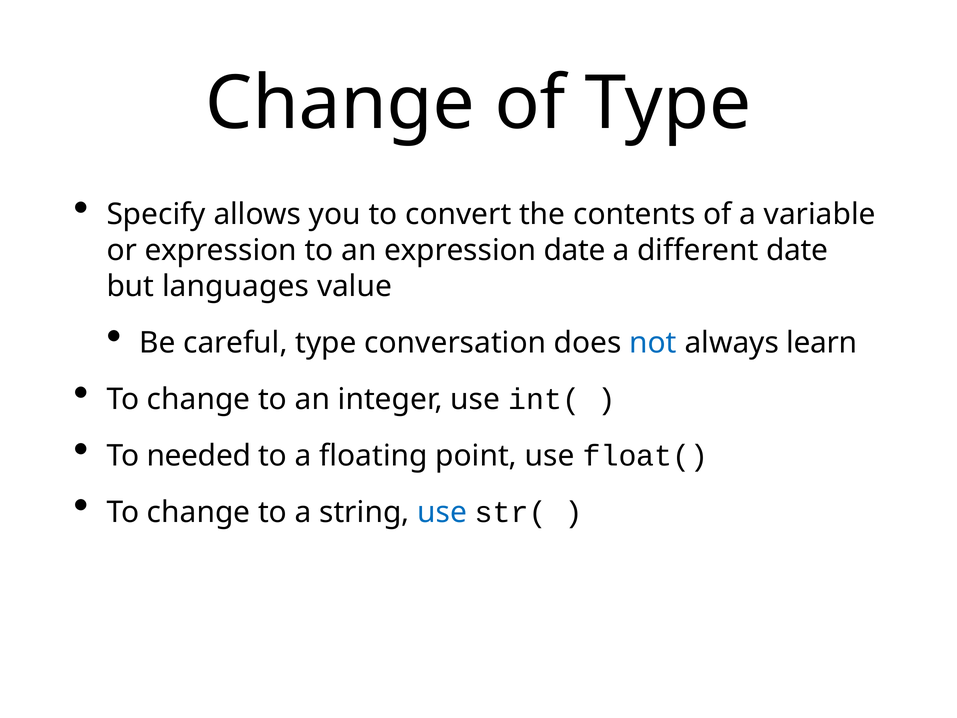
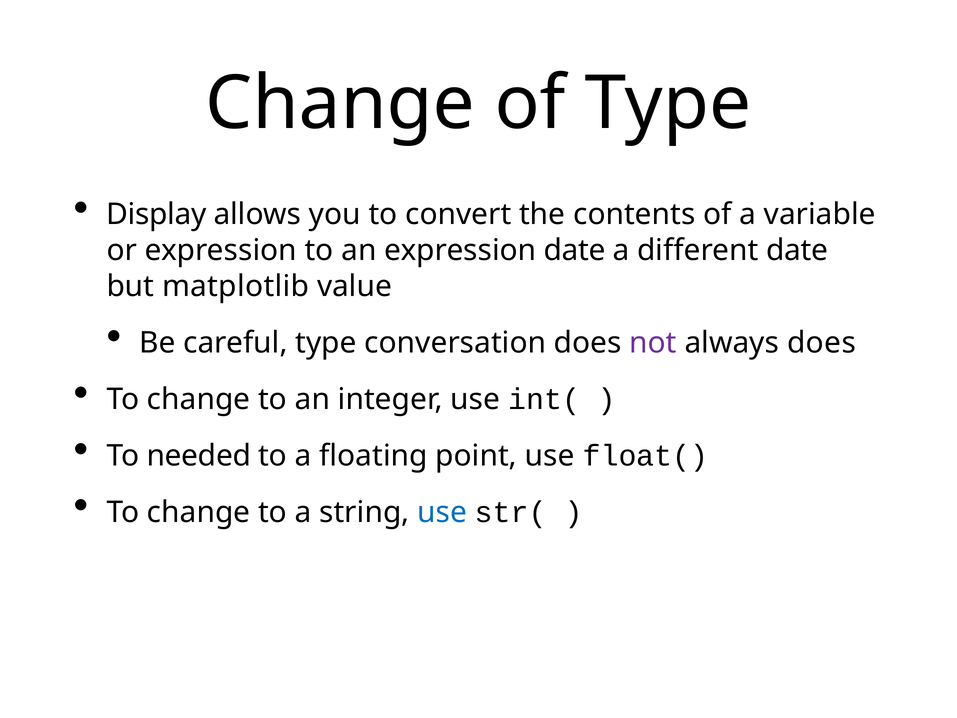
Specify: Specify -> Display
languages: languages -> matplotlib
not colour: blue -> purple
always learn: learn -> does
